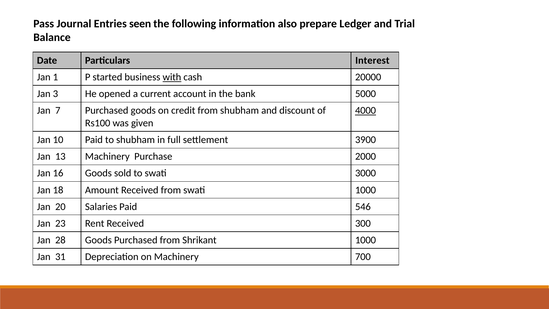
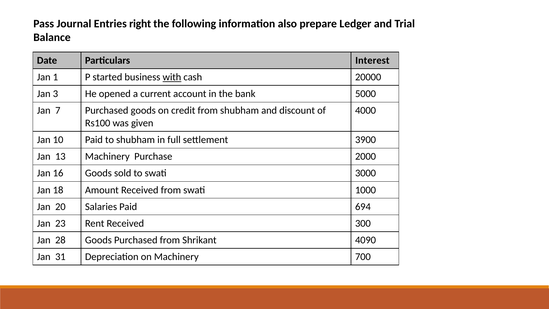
seen: seen -> right
4000 underline: present -> none
546: 546 -> 694
Shrikant 1000: 1000 -> 4090
